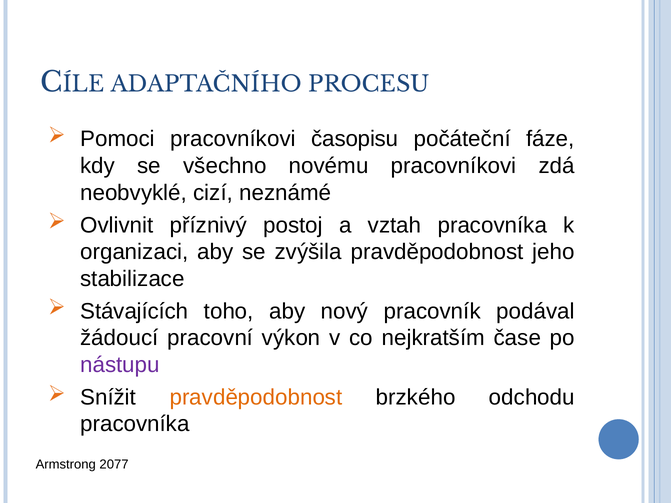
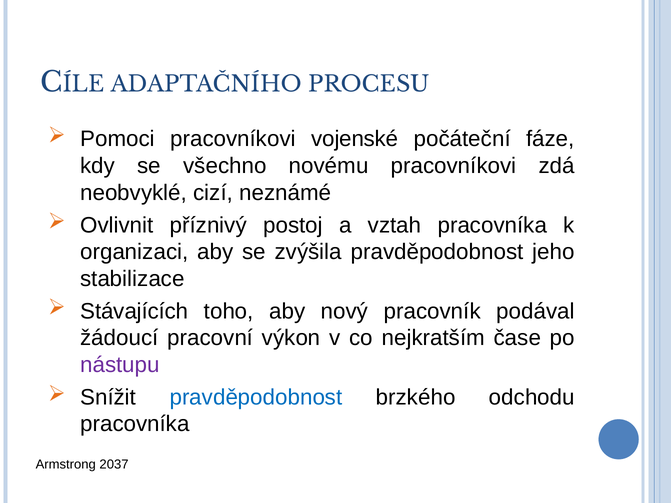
časopisu: časopisu -> vojenské
pravděpodobnost at (256, 397) colour: orange -> blue
2077: 2077 -> 2037
